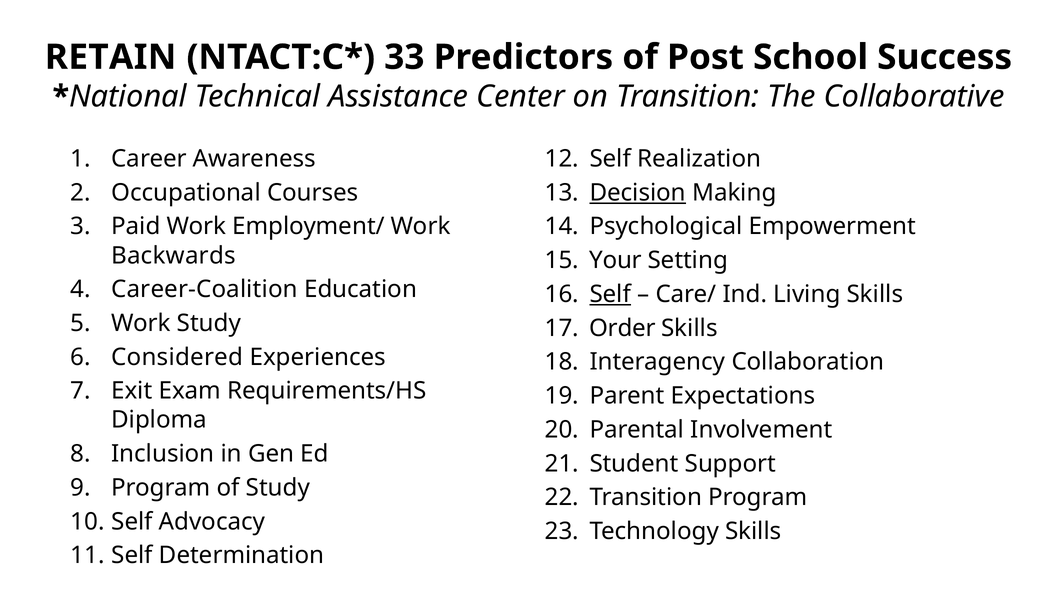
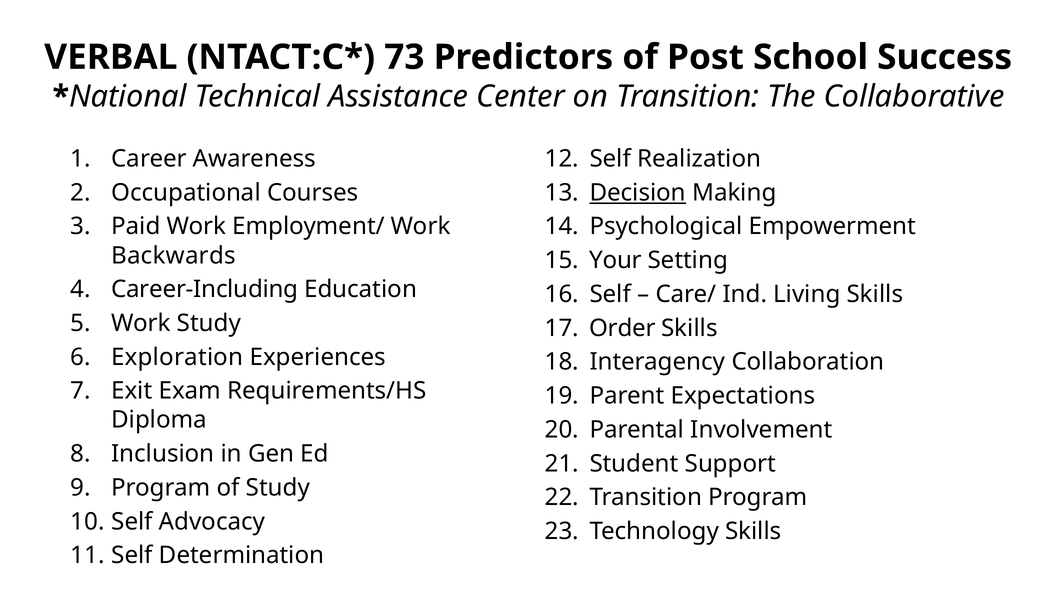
RETAIN: RETAIN -> VERBAL
33: 33 -> 73
Career-Coalition: Career-Coalition -> Career-Including
Self at (610, 294) underline: present -> none
Considered: Considered -> Exploration
